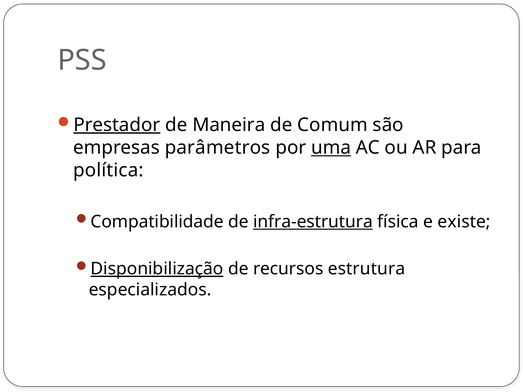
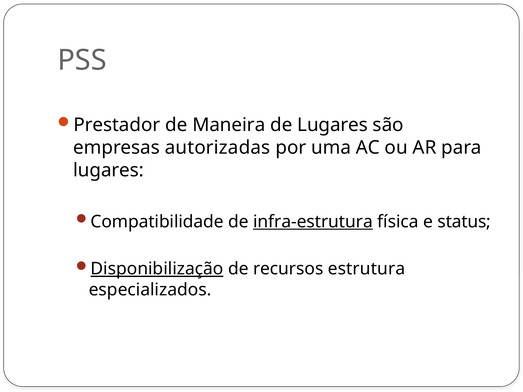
Prestador underline: present -> none
de Comum: Comum -> Lugares
parâmetros: parâmetros -> autorizadas
uma underline: present -> none
política at (108, 170): política -> lugares
existe: existe -> status
